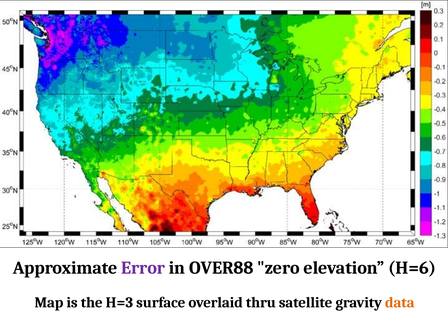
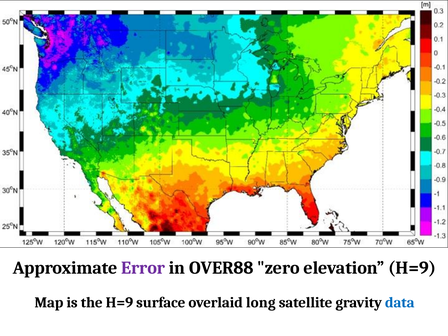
elevation H=6: H=6 -> H=9
the H=3: H=3 -> H=9
thru: thru -> long
data colour: orange -> blue
